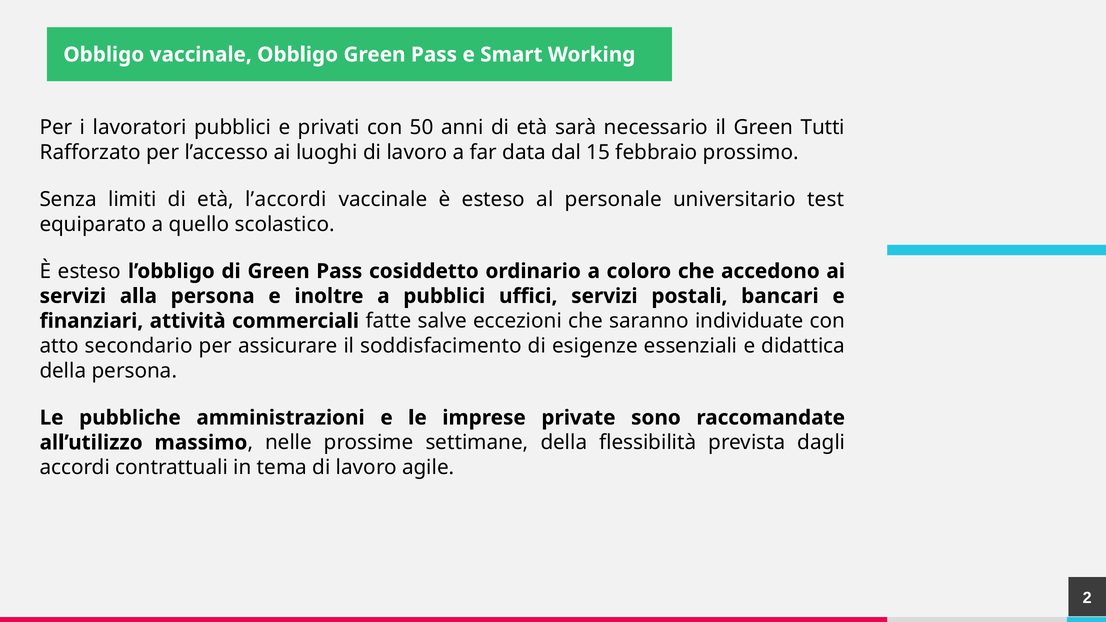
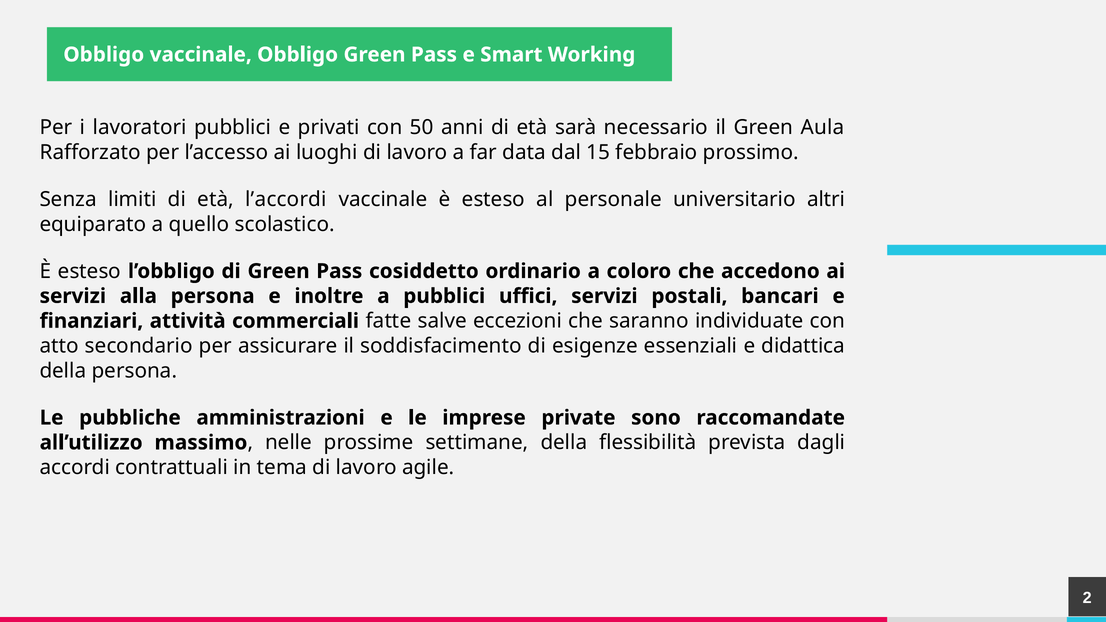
Tutti: Tutti -> Aula
test: test -> altri
